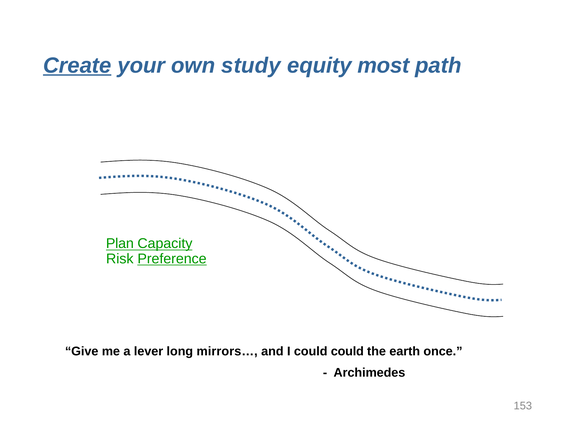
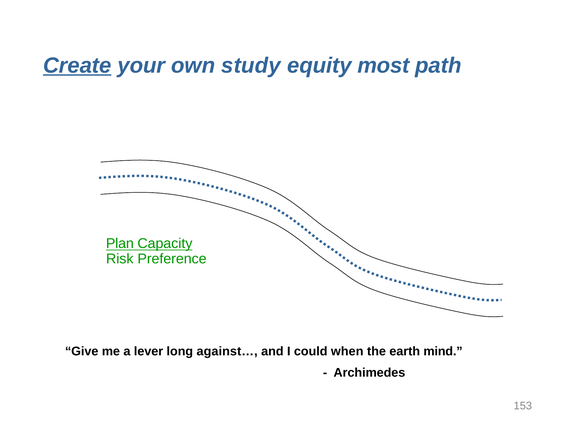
Preference underline: present -> none
mirrors…: mirrors… -> against…
could could: could -> when
once: once -> mind
